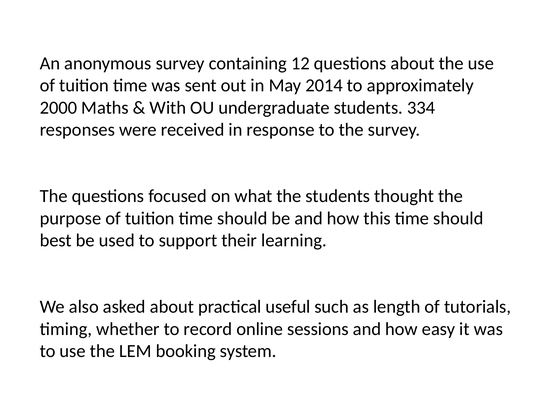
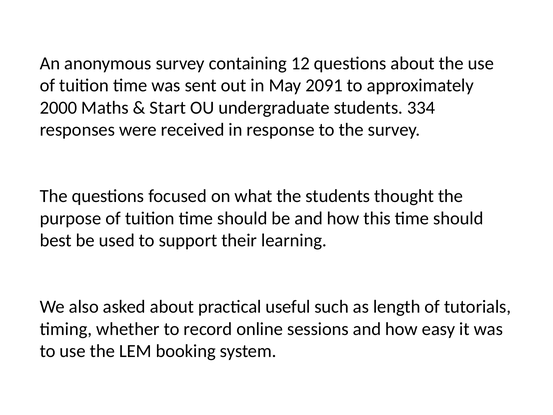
2014: 2014 -> 2091
With: With -> Start
